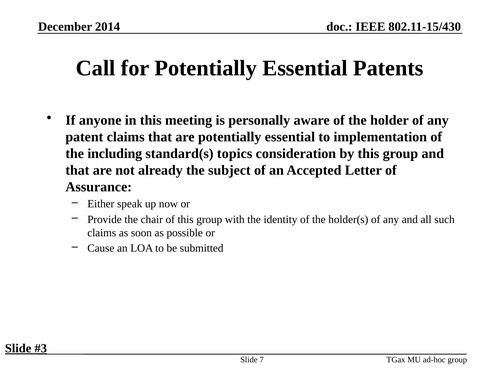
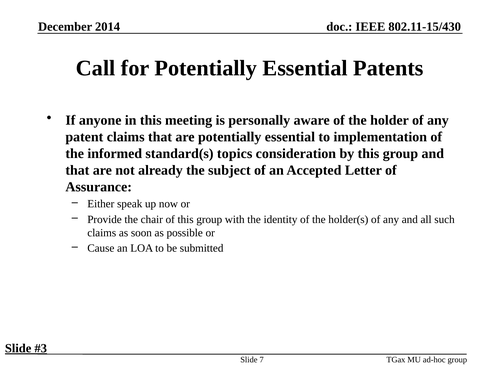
including: including -> informed
